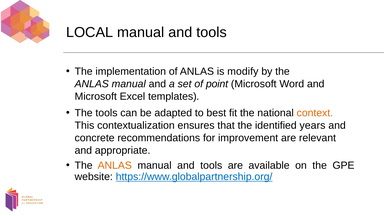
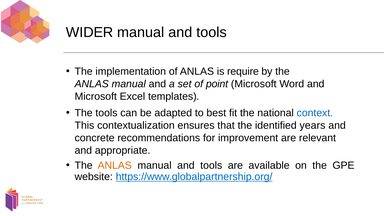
LOCAL: LOCAL -> WIDER
modify: modify -> require
context colour: orange -> blue
